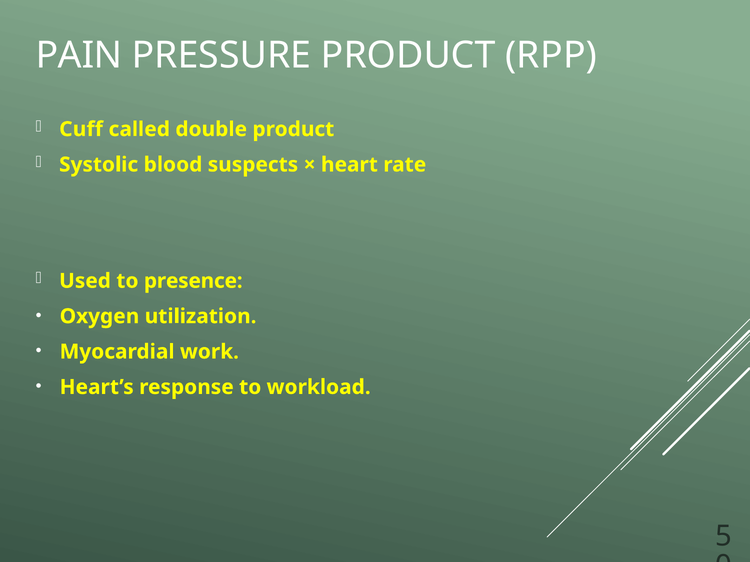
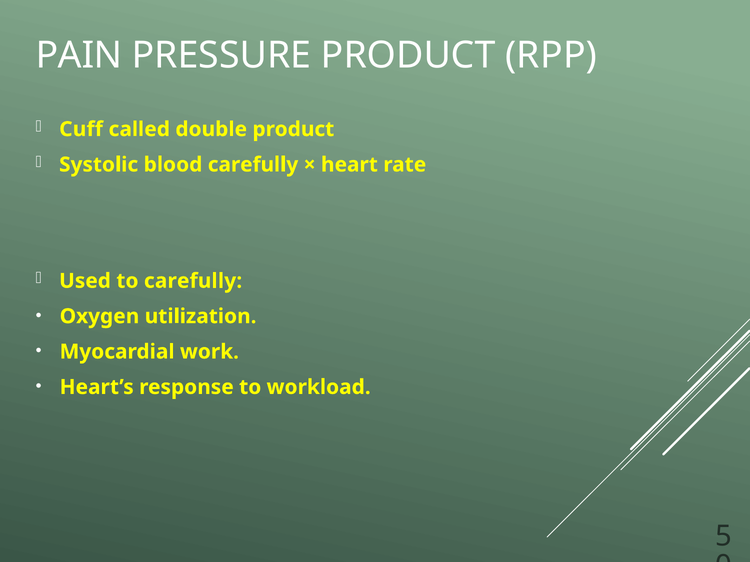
blood suspects: suspects -> carefully
to presence: presence -> carefully
